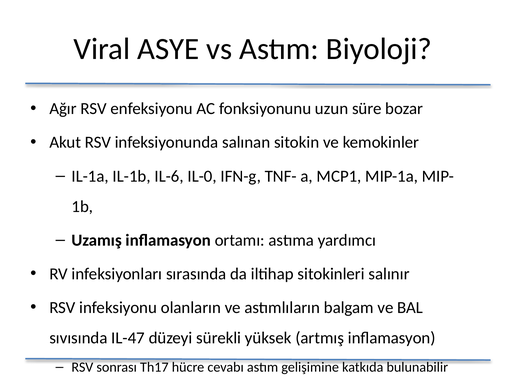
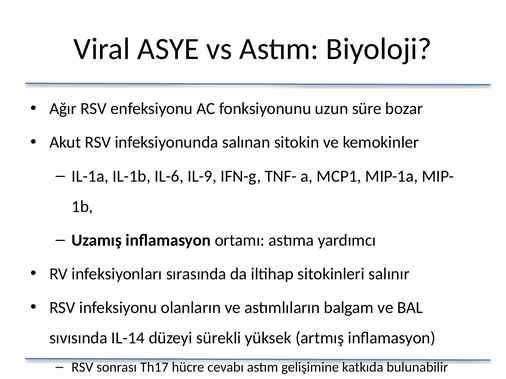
IL-0: IL-0 -> IL-9
IL-47: IL-47 -> IL-14
